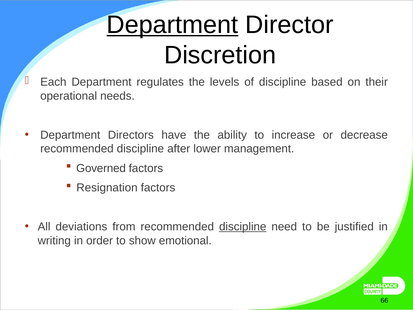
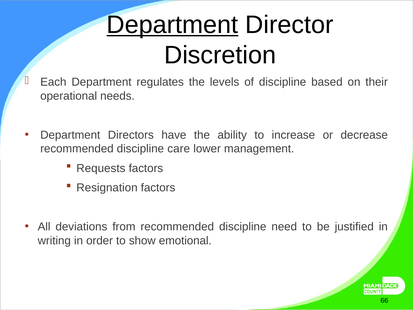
after: after -> care
Governed: Governed -> Requests
discipline at (243, 227) underline: present -> none
